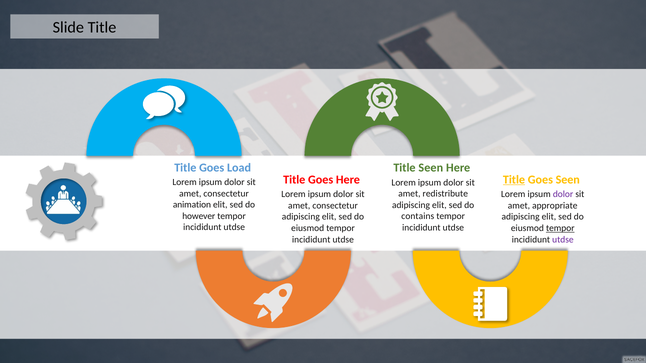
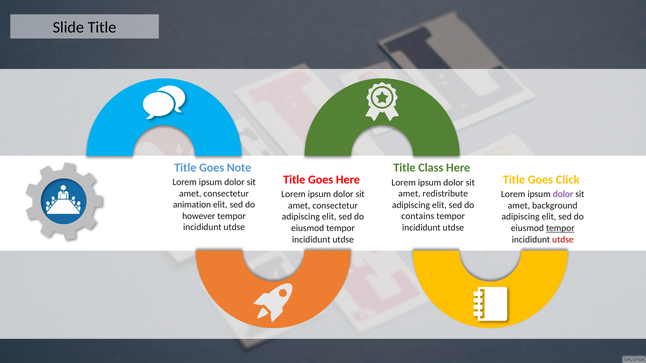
Load: Load -> Note
Title Seen: Seen -> Class
Title at (514, 180) underline: present -> none
Goes Seen: Seen -> Click
appropriate: appropriate -> background
utdse at (563, 240) colour: purple -> red
